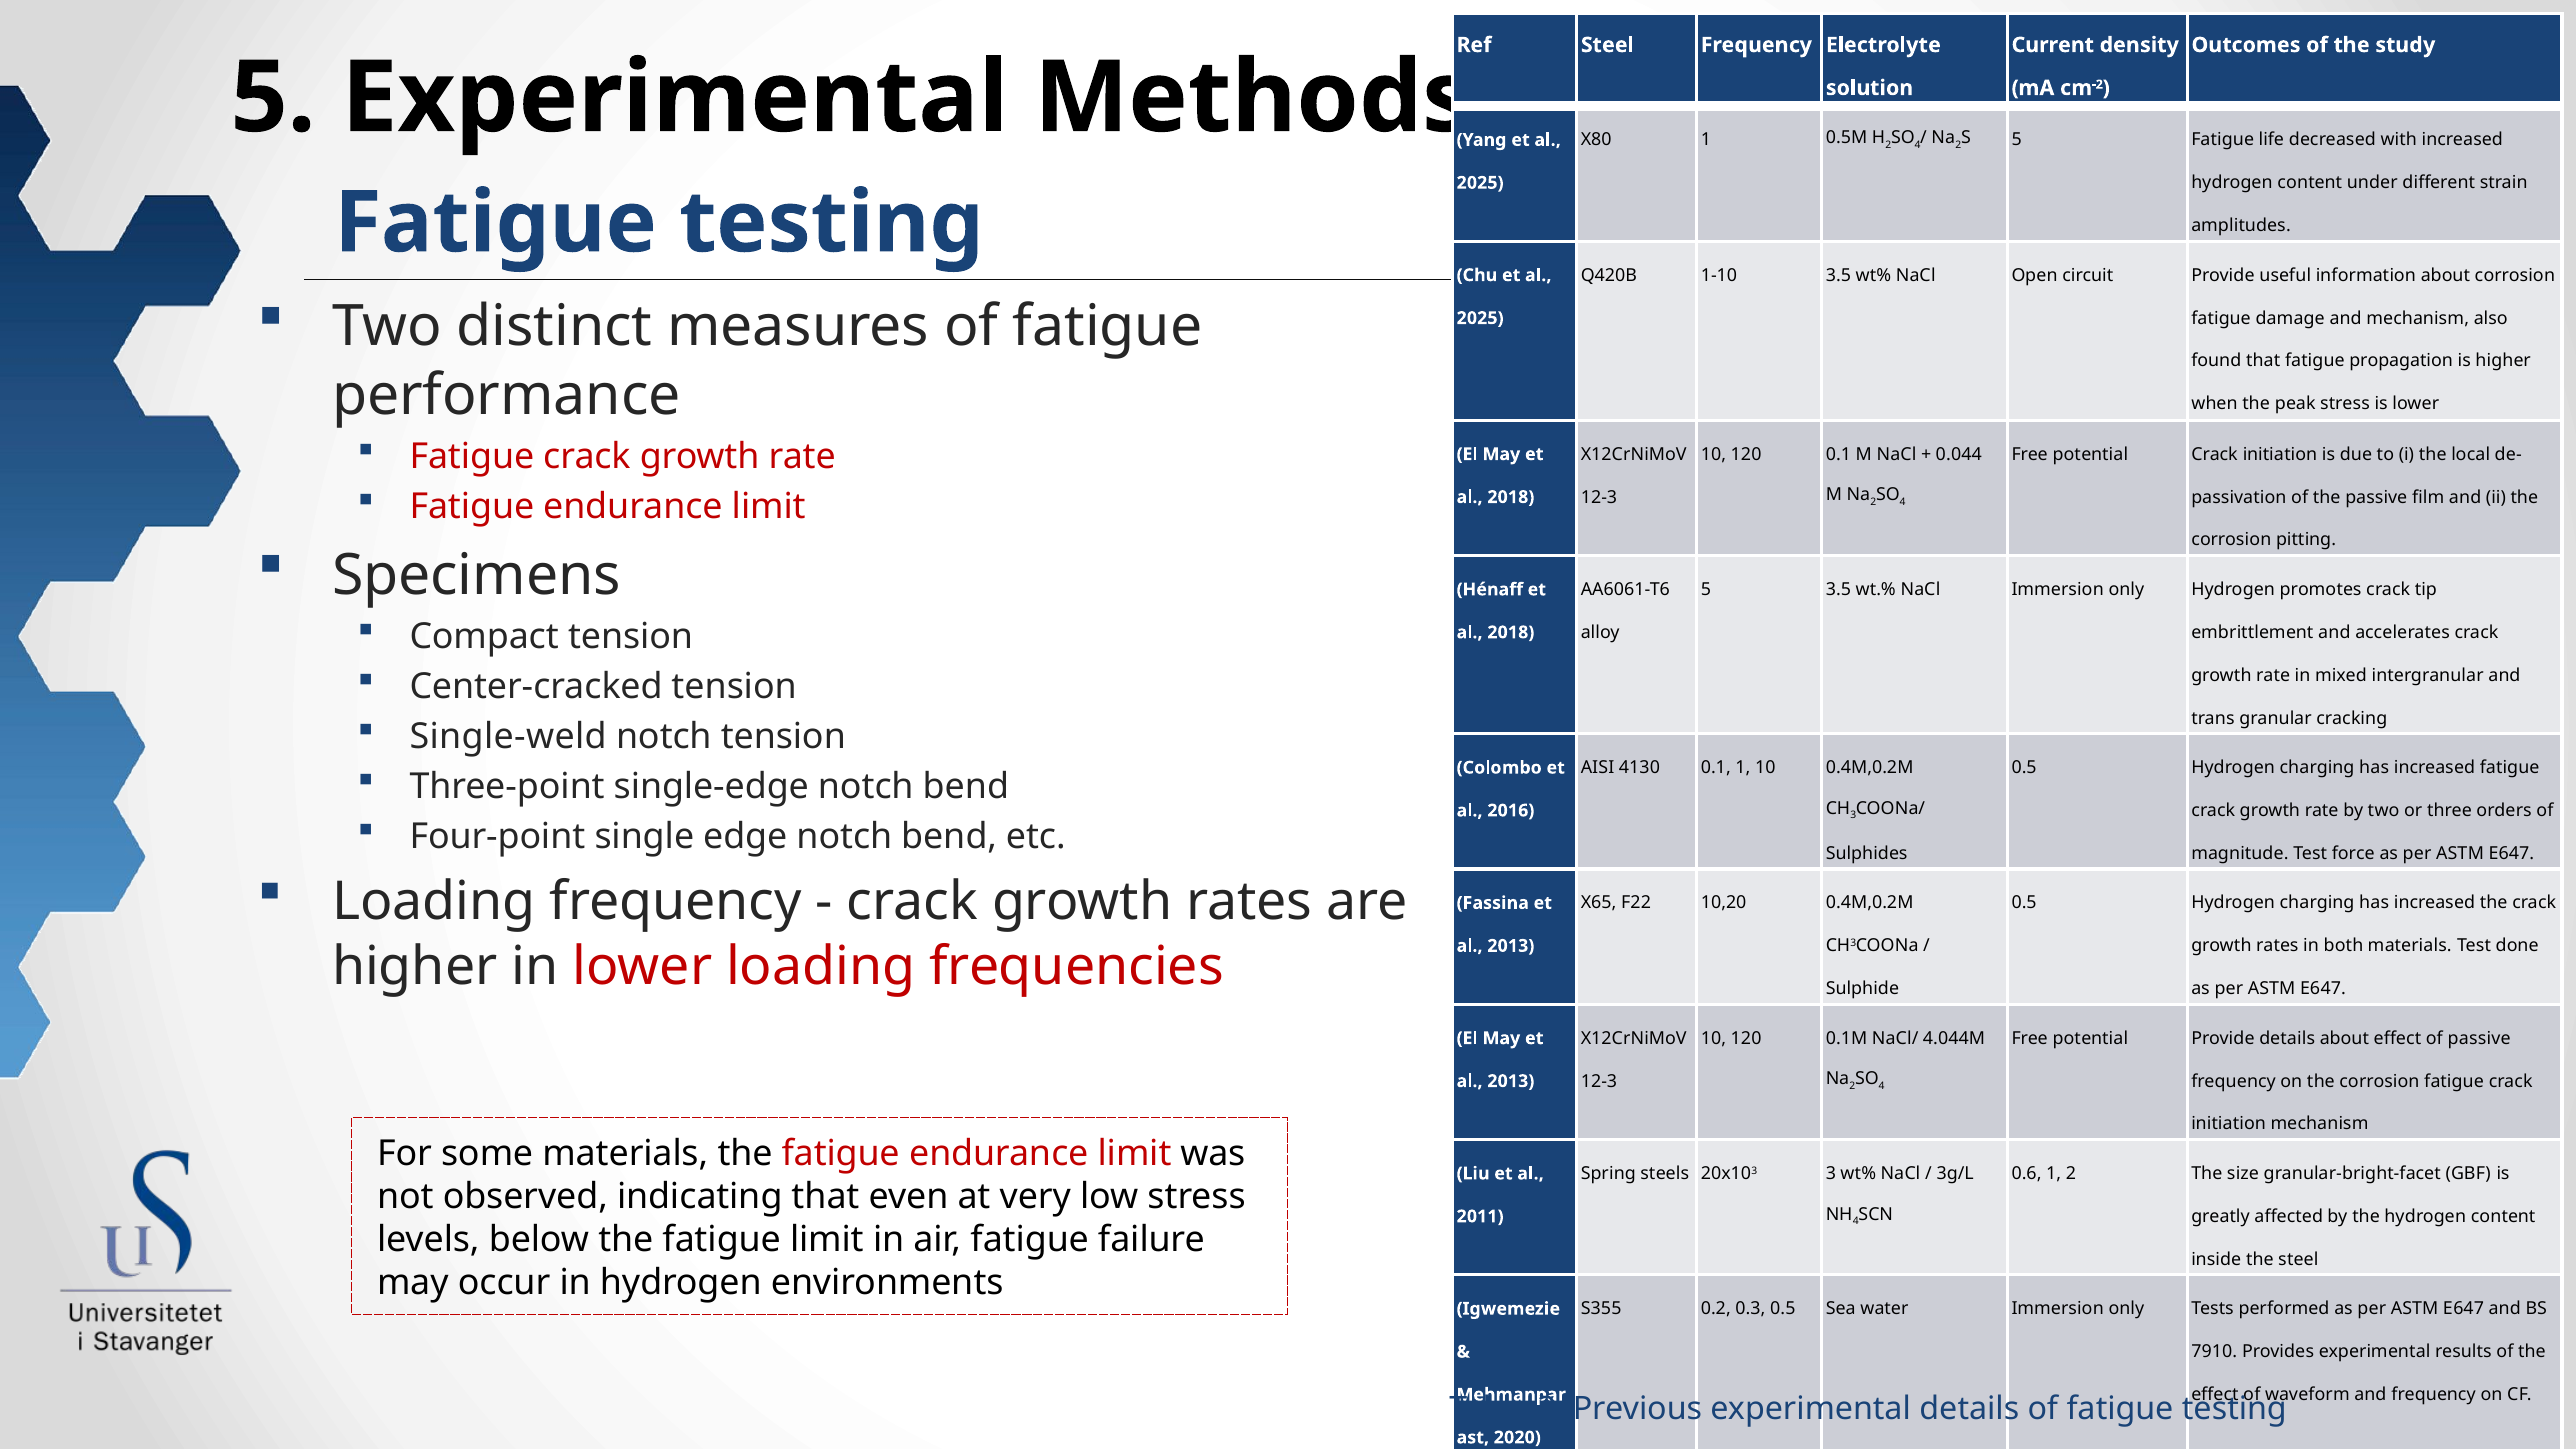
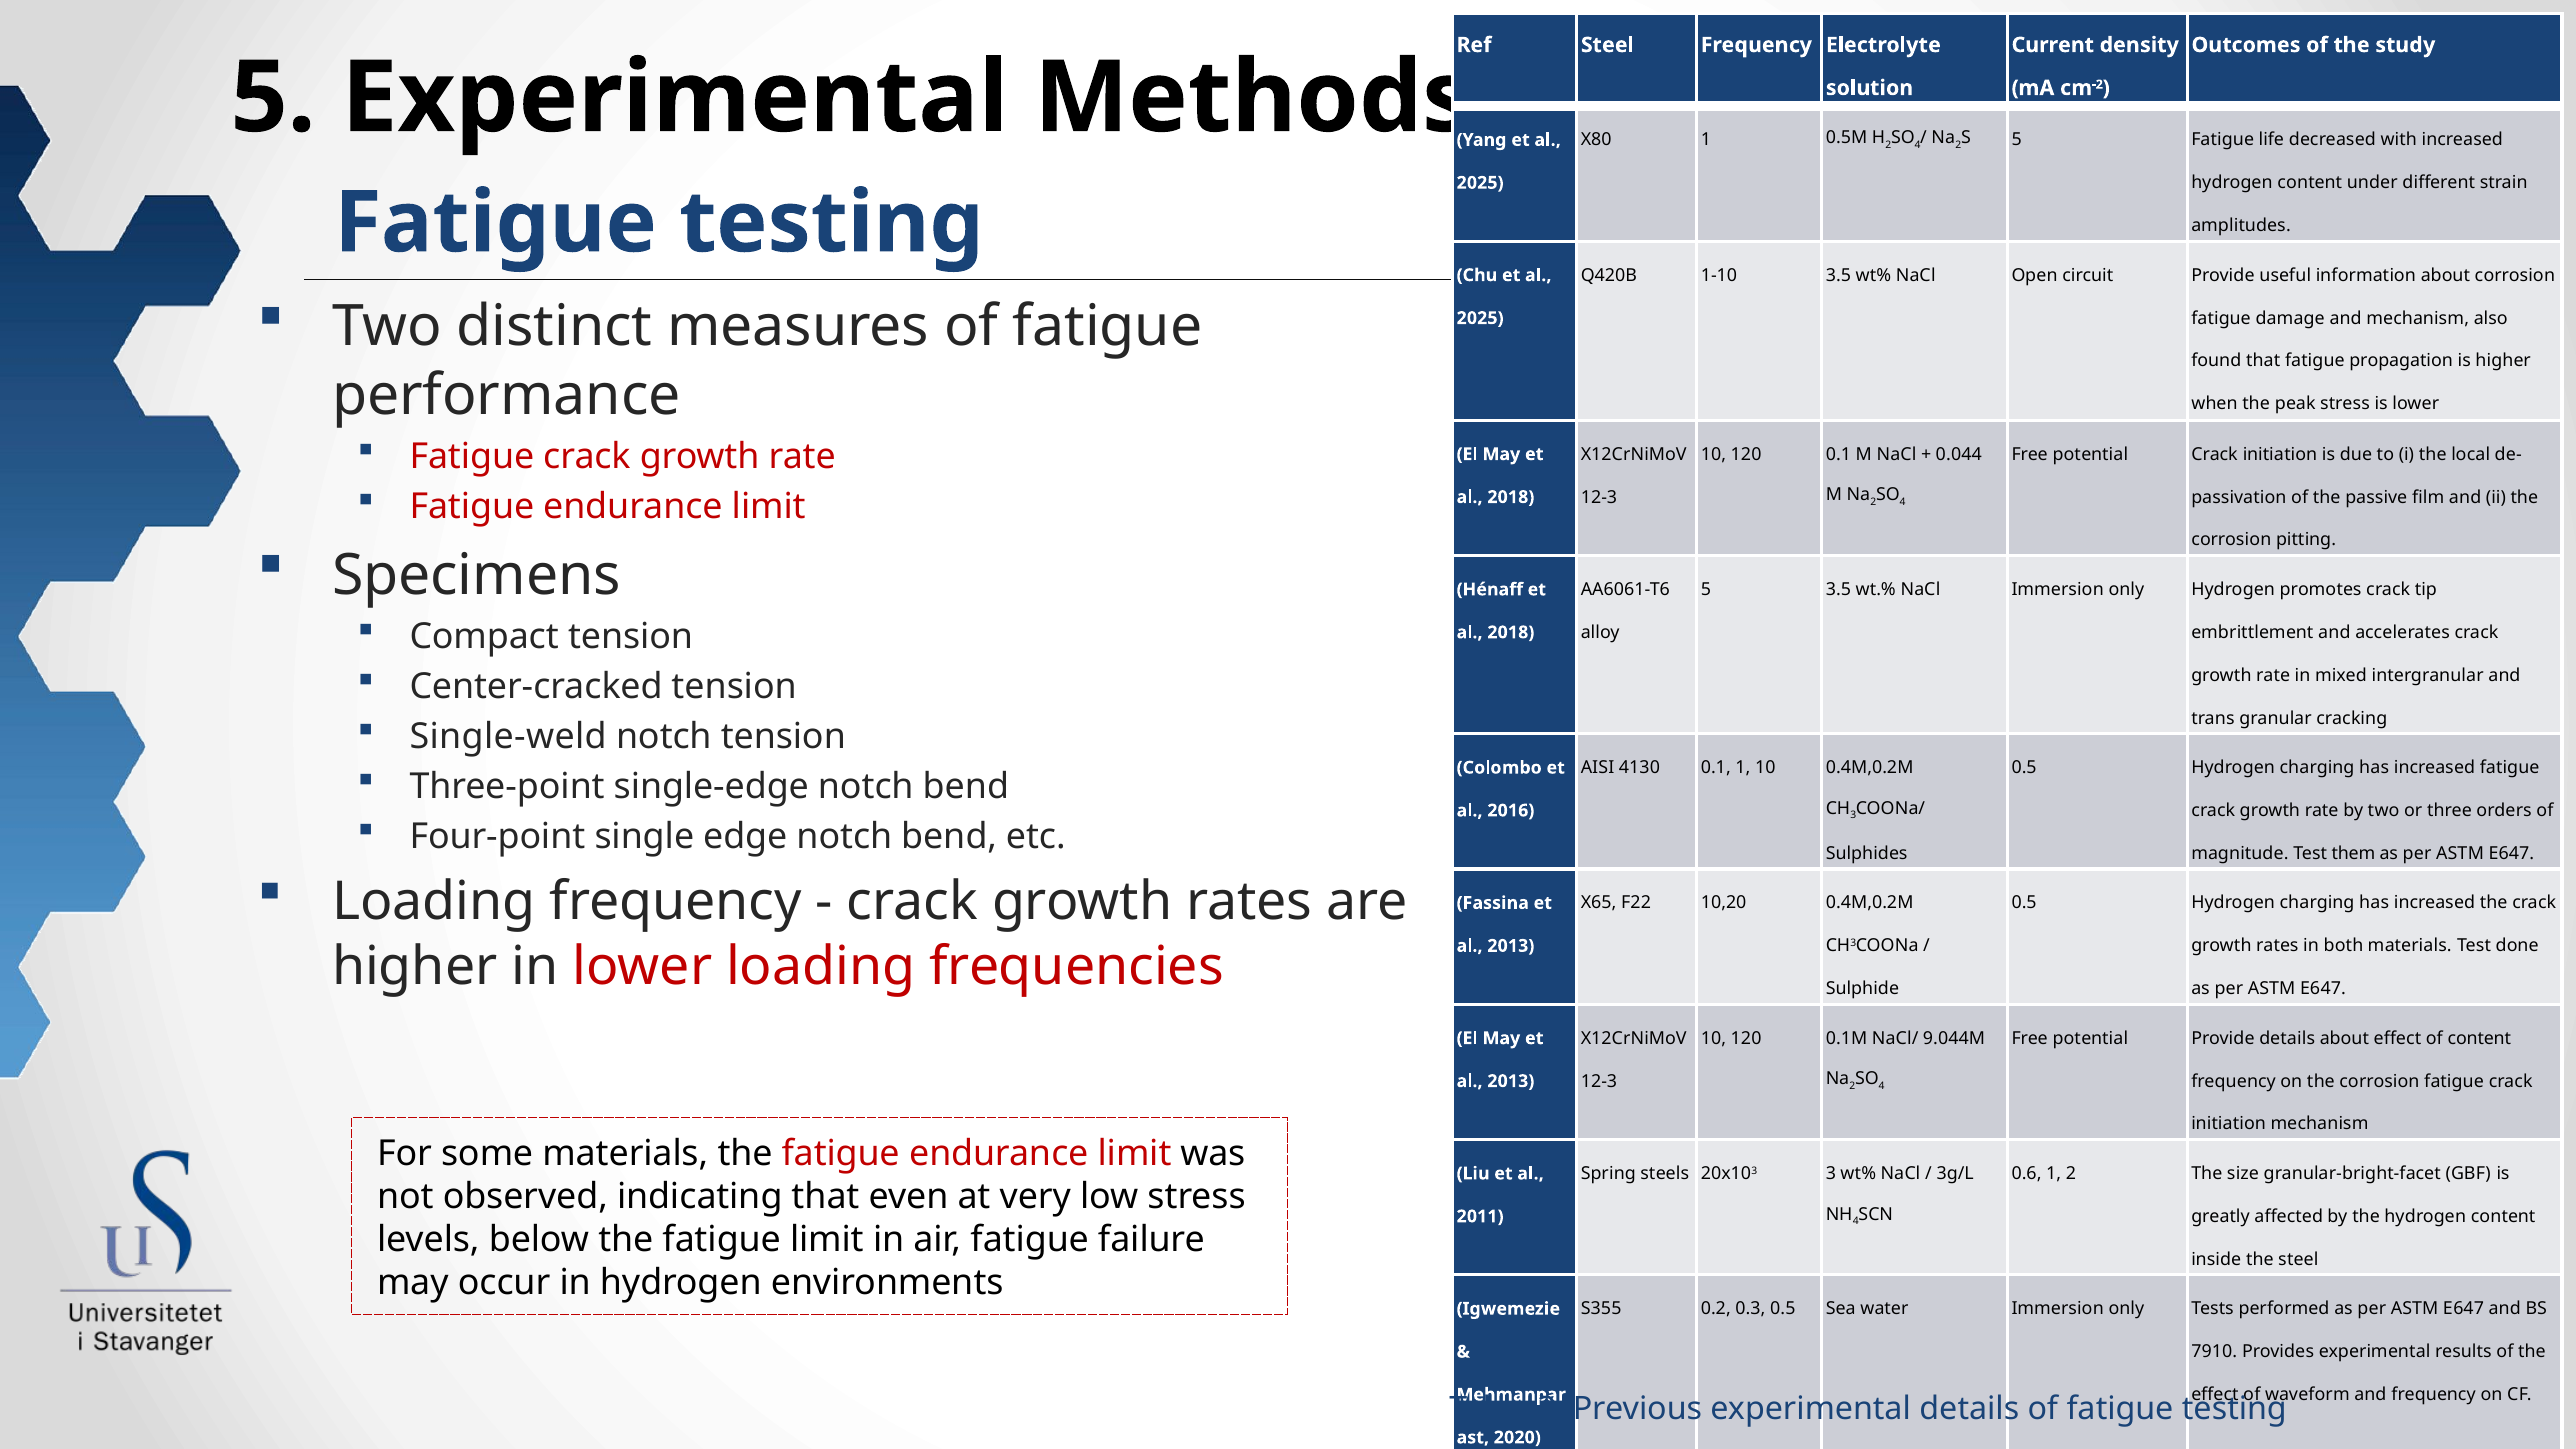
force: force -> them
4.044M: 4.044M -> 9.044M
of passive: passive -> content
